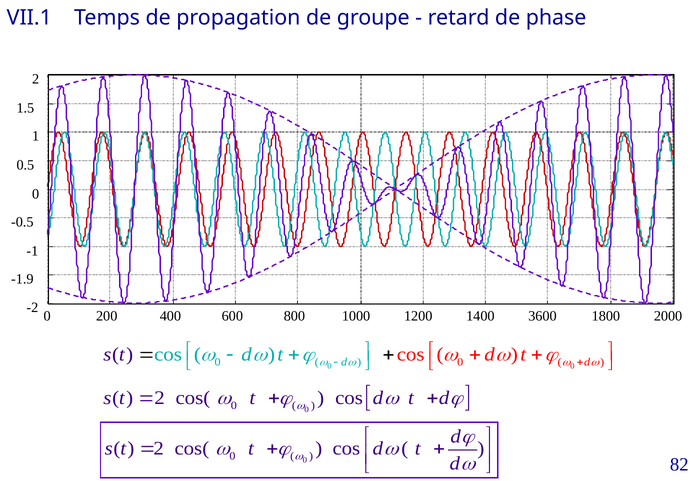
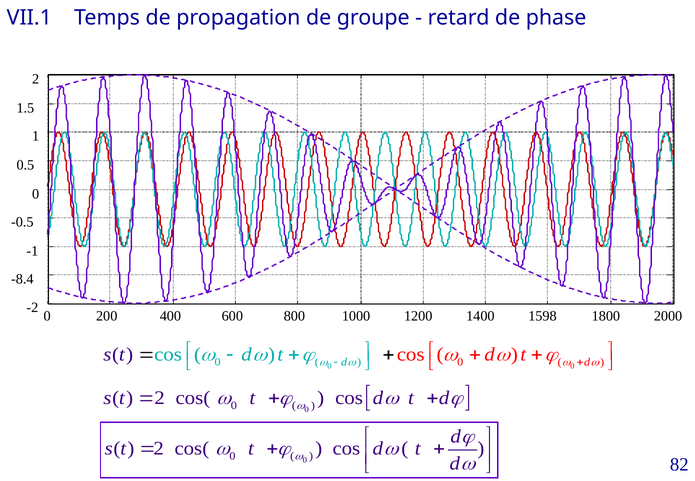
-1.9: -1.9 -> -8.4
3600: 3600 -> 1598
